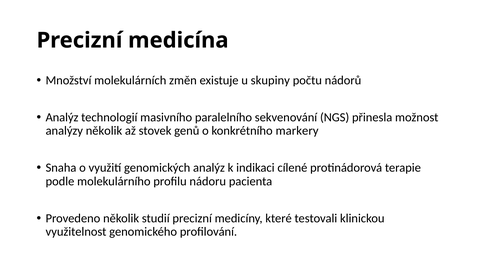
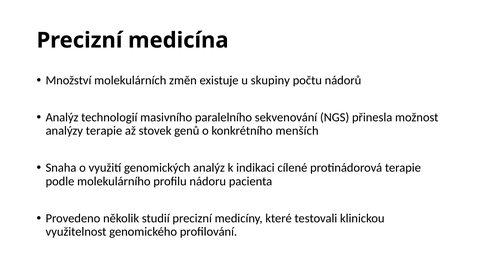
analýzy několik: několik -> terapie
markery: markery -> menších
